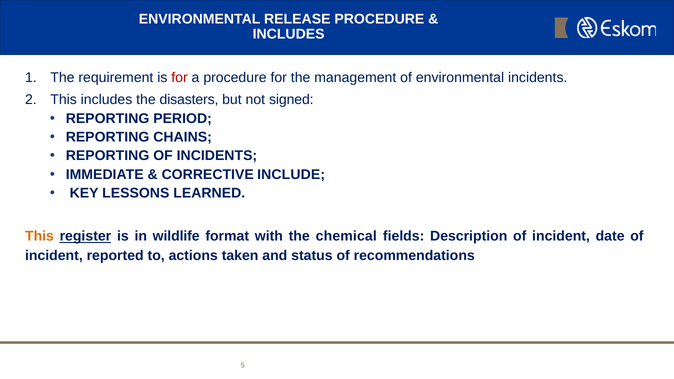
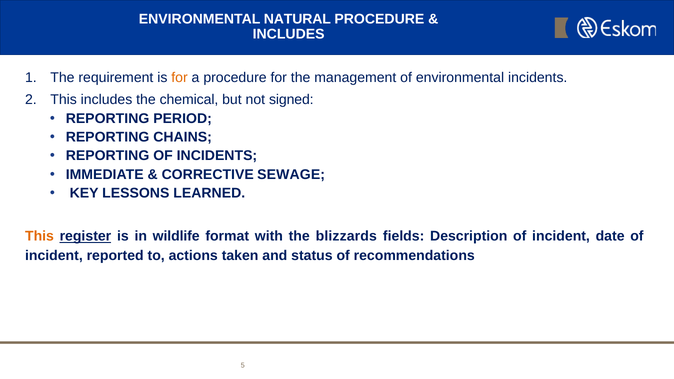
RELEASE: RELEASE -> NATURAL
for at (180, 78) colour: red -> orange
disasters: disasters -> chemical
INCLUDE: INCLUDE -> SEWAGE
chemical: chemical -> blizzards
